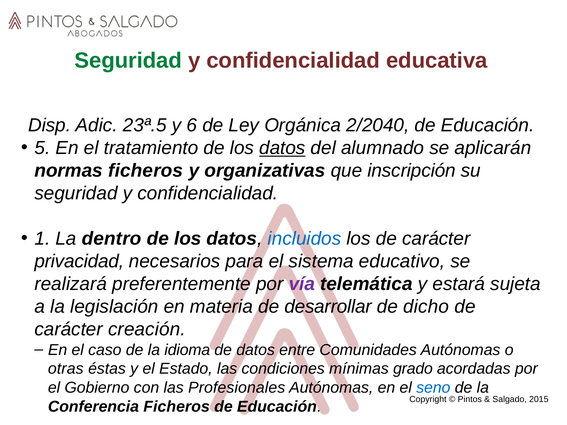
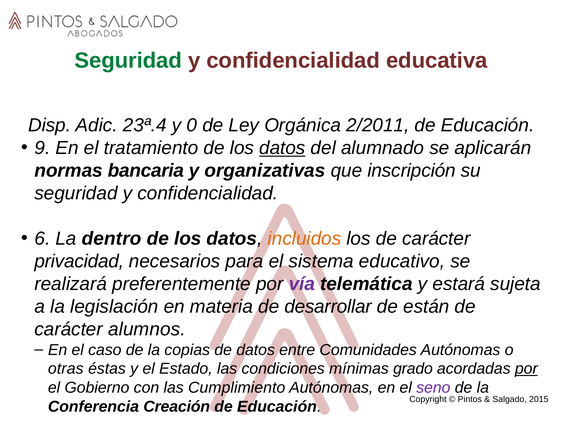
23ª.5: 23ª.5 -> 23ª.4
6: 6 -> 0
2/2040: 2/2040 -> 2/2011
5: 5 -> 9
normas ficheros: ficheros -> bancaria
1: 1 -> 6
incluidos colour: blue -> orange
dicho: dicho -> están
creación: creación -> alumnos
idioma: idioma -> copias
por at (526, 369) underline: none -> present
Profesionales: Profesionales -> Cumplimiento
seno colour: blue -> purple
Conferencia Ficheros: Ficheros -> Creación
